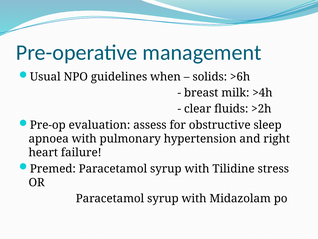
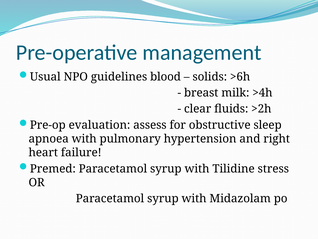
when: when -> blood
